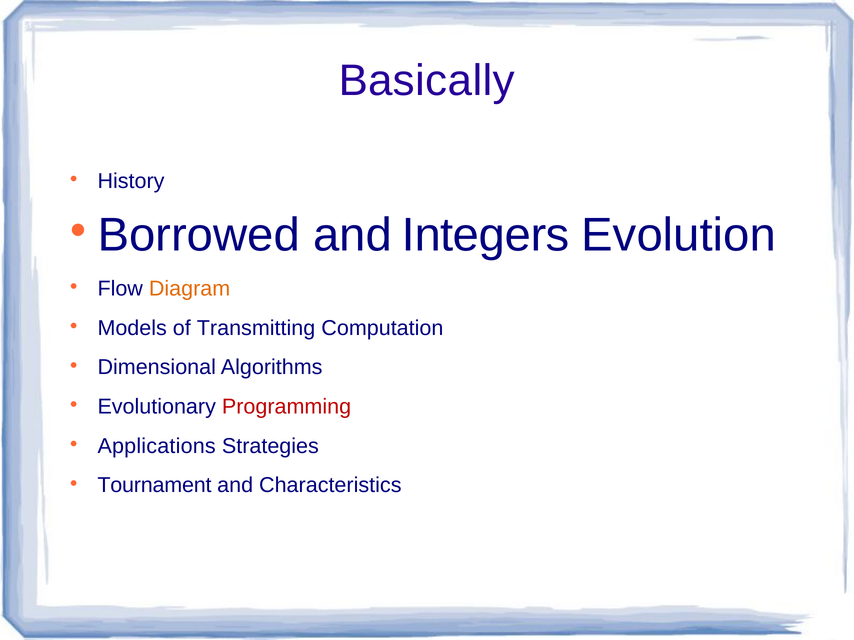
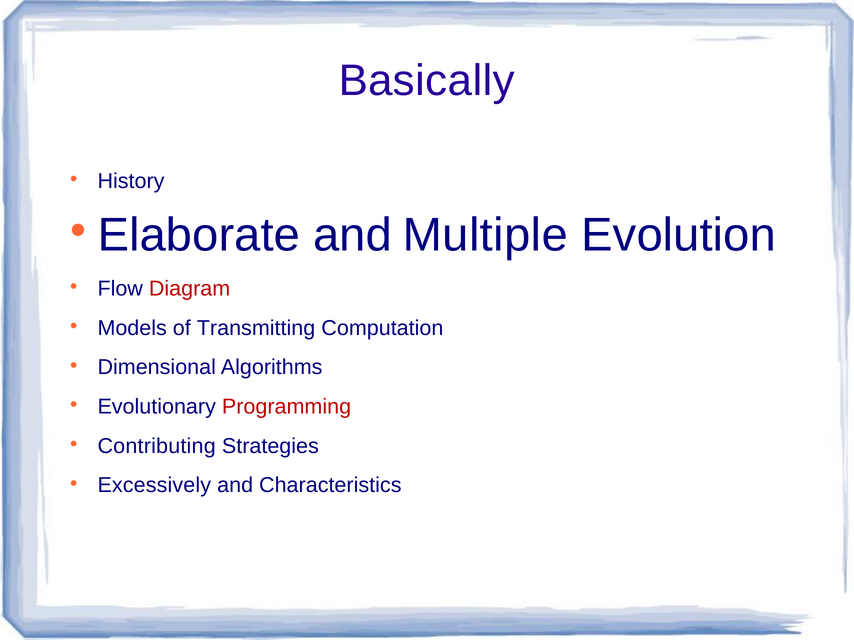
Borrowed: Borrowed -> Elaborate
Integers: Integers -> Multiple
Diagram colour: orange -> red
Applications: Applications -> Contributing
Tournament: Tournament -> Excessively
